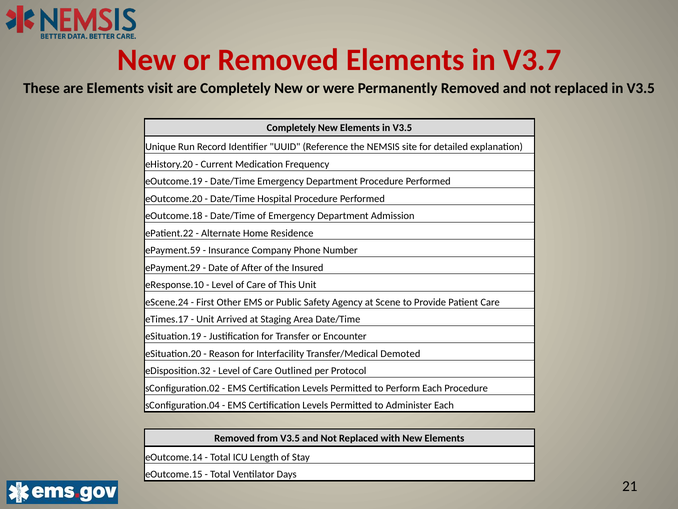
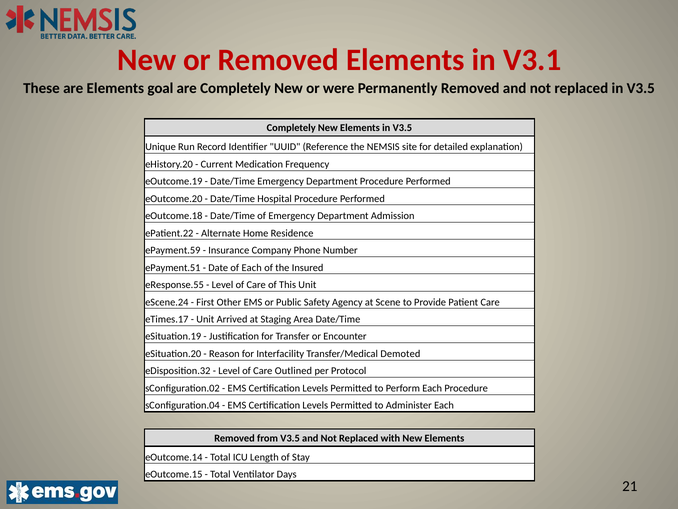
V3.7: V3.7 -> V3.1
visit: visit -> goal
ePayment.29: ePayment.29 -> ePayment.51
of After: After -> Each
eResponse.10: eResponse.10 -> eResponse.55
